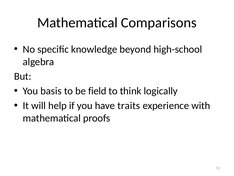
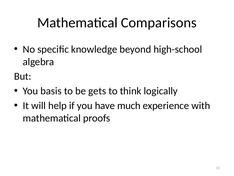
field: field -> gets
traits: traits -> much
